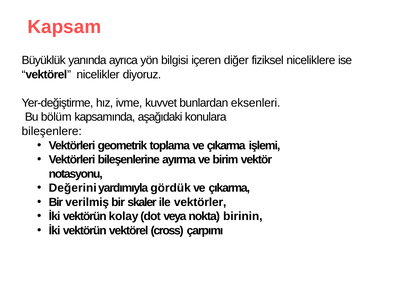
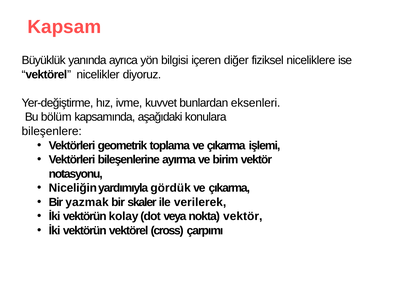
Değerini: Değerini -> Niceliğin
verilmiş: verilmiş -> yazmak
vektörler: vektörler -> verilerek
nokta birinin: birinin -> vektör
